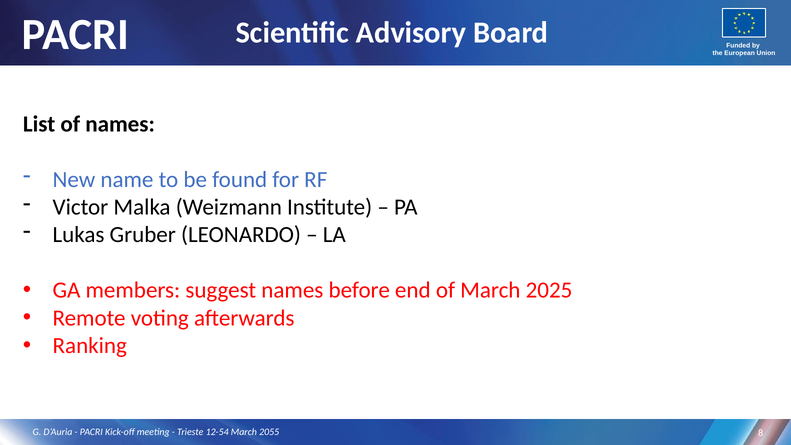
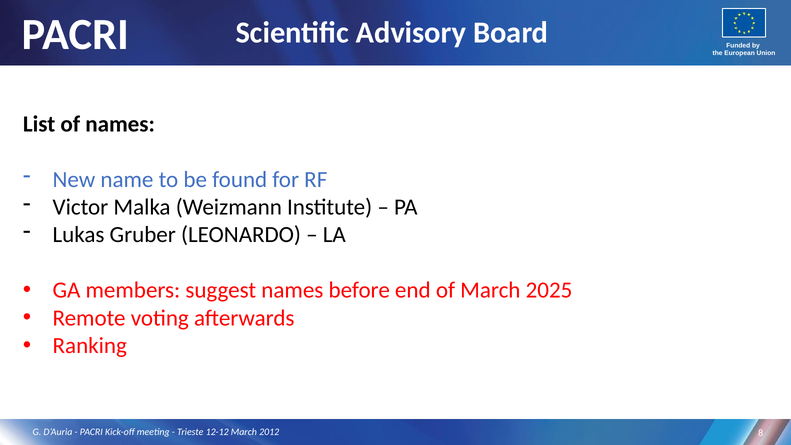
12-54: 12-54 -> 12-12
2055: 2055 -> 2012
